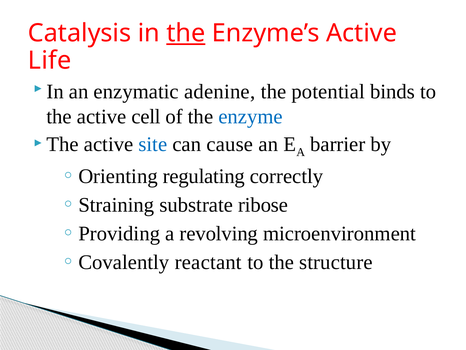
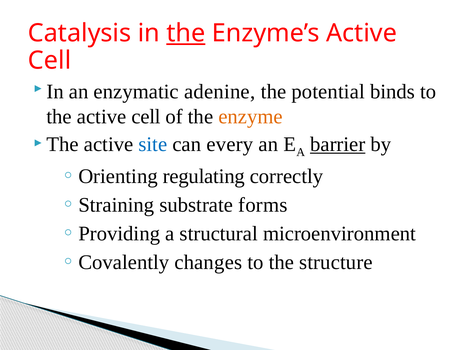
Life at (50, 60): Life -> Cell
enzyme colour: blue -> orange
cause: cause -> every
barrier underline: none -> present
ribose: ribose -> forms
revolving: revolving -> structural
reactant: reactant -> changes
